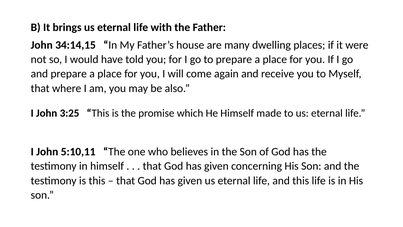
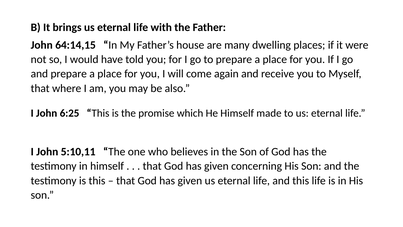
34:14,15: 34:14,15 -> 64:14,15
3:25: 3:25 -> 6:25
